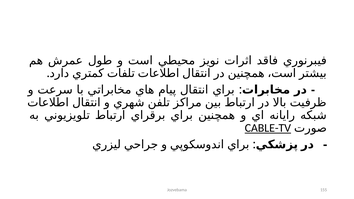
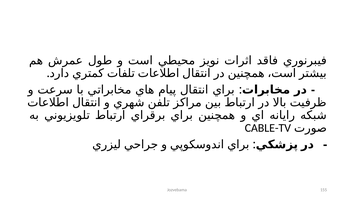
CABLE-TV underline: present -> none
